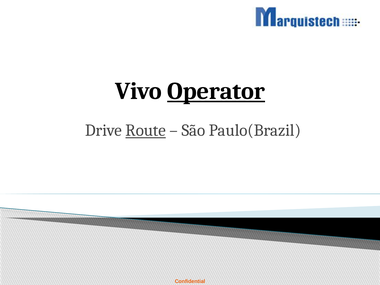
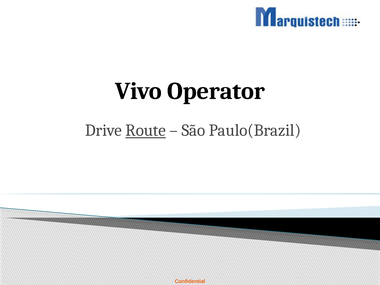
Operator underline: present -> none
